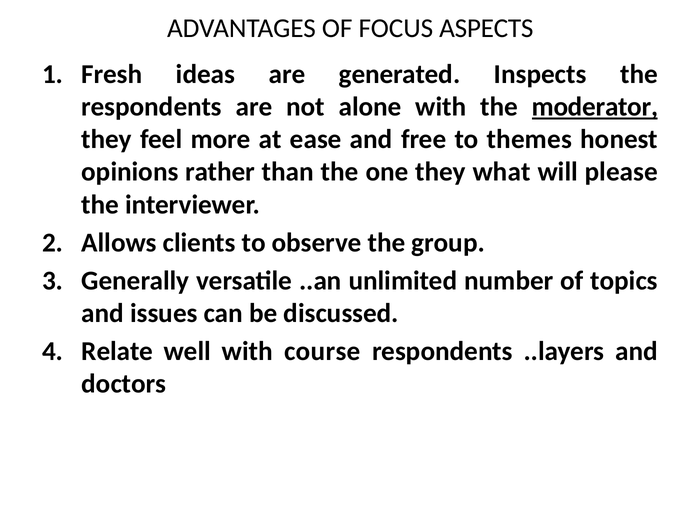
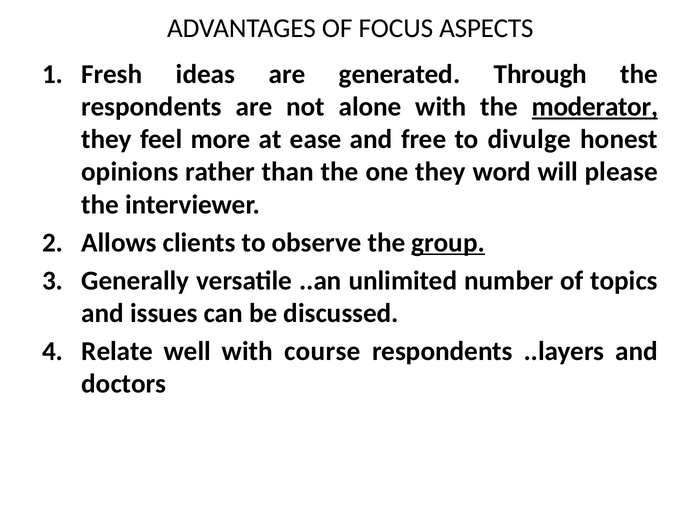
Inspects: Inspects -> Through
themes: themes -> divulge
what: what -> word
group underline: none -> present
